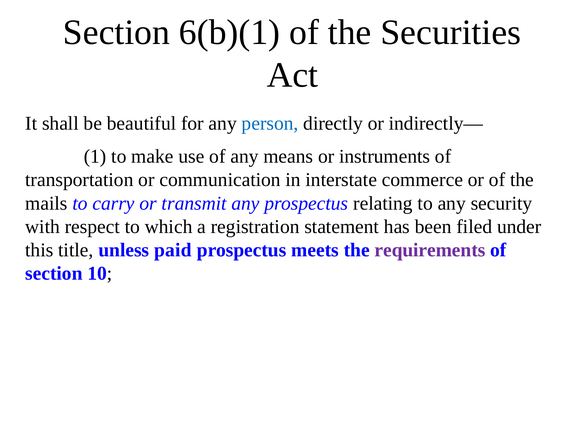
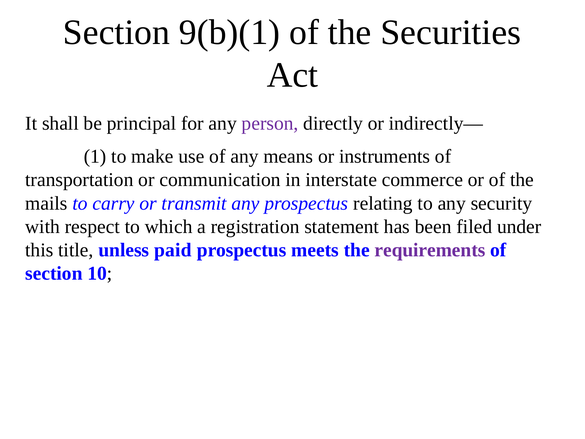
6(b)(1: 6(b)(1 -> 9(b)(1
beautiful: beautiful -> principal
person colour: blue -> purple
